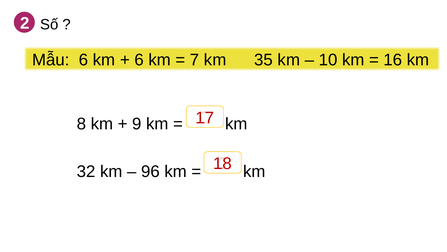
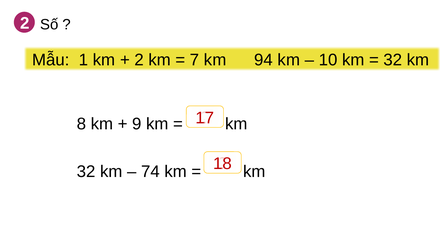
Mẫu 6: 6 -> 1
6 at (139, 60): 6 -> 2
35: 35 -> 94
16 at (393, 60): 16 -> 32
96: 96 -> 74
